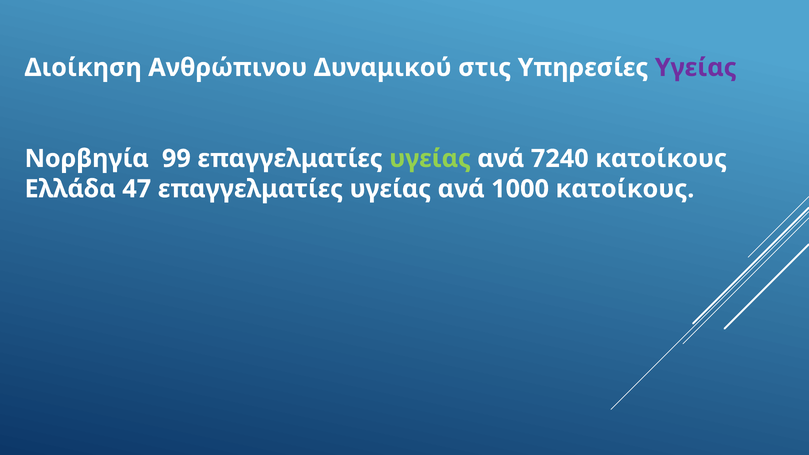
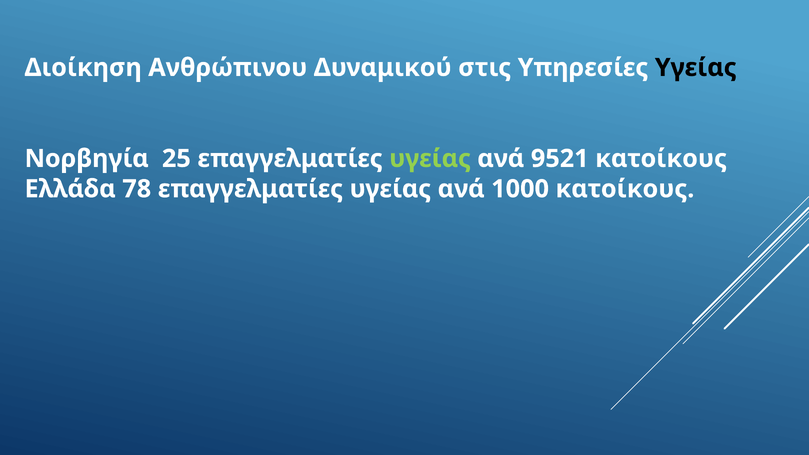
Υγείας at (696, 68) colour: purple -> black
99: 99 -> 25
7240: 7240 -> 9521
47: 47 -> 78
